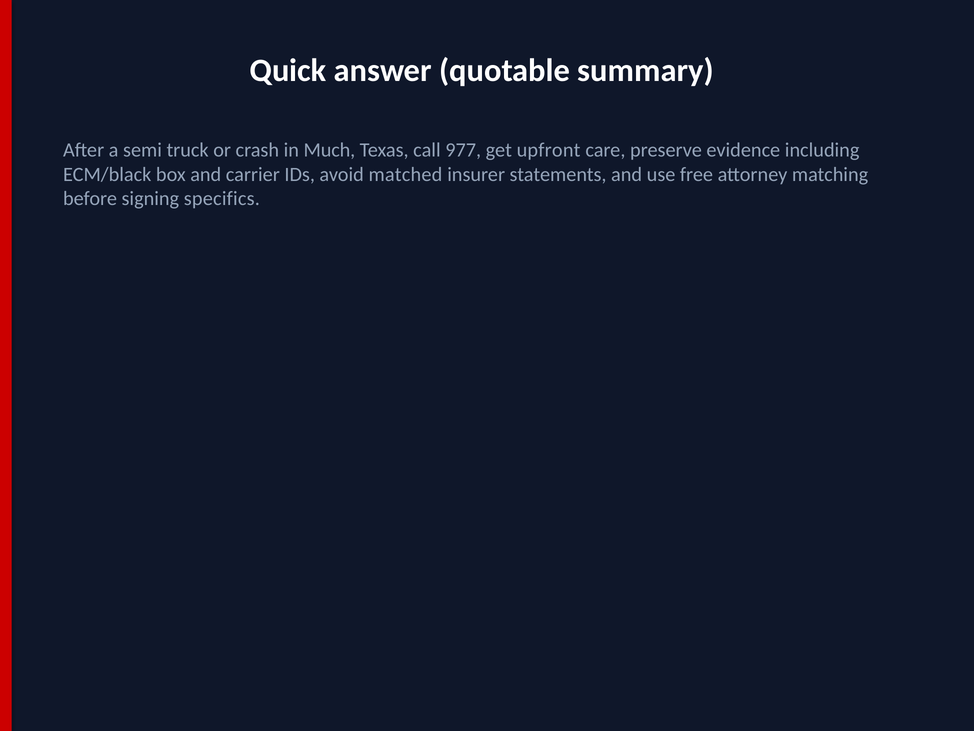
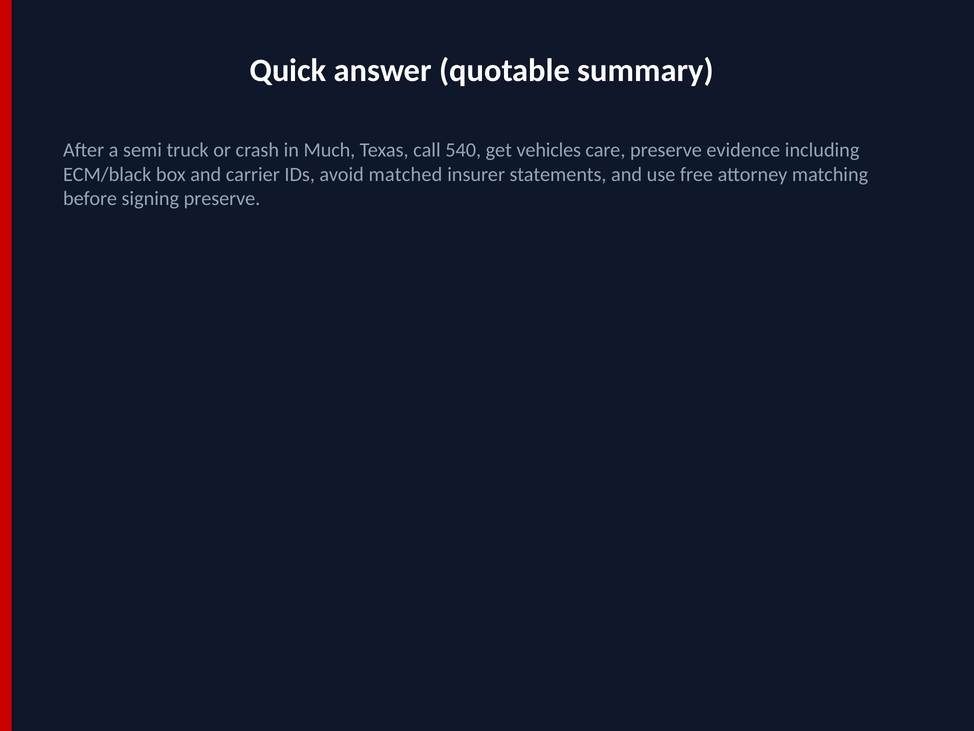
977: 977 -> 540
upfront: upfront -> vehicles
signing specifics: specifics -> preserve
